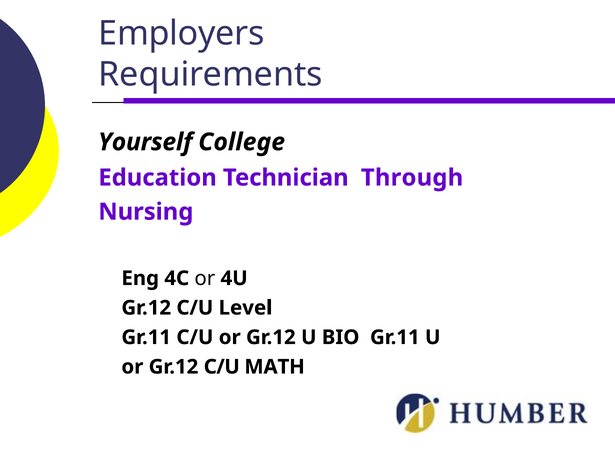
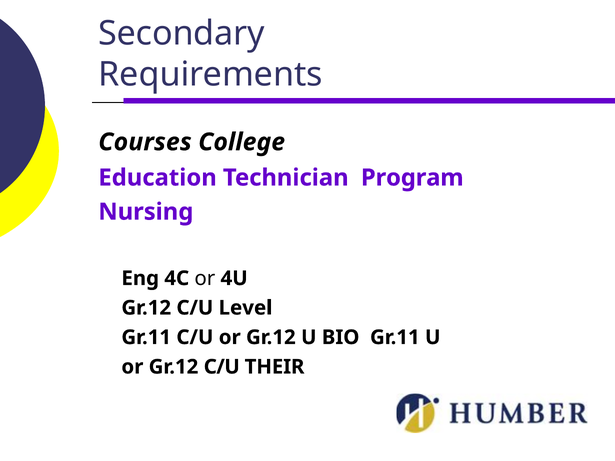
Employers: Employers -> Secondary
Yourself: Yourself -> Courses
Through: Through -> Program
MATH: MATH -> THEIR
